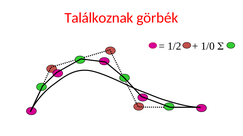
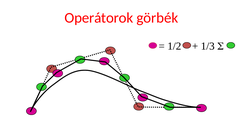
Találkoznak: Találkoznak -> Operátorok
1/0: 1/0 -> 1/3
